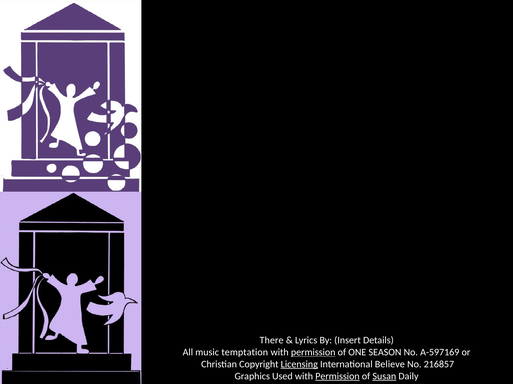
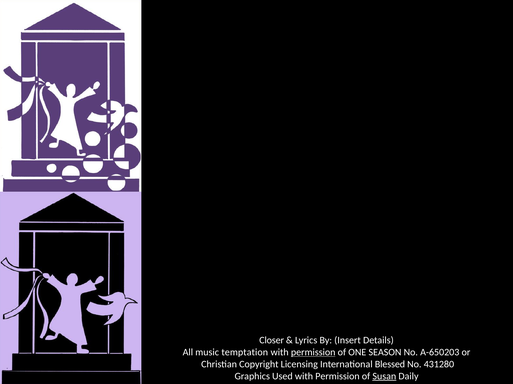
There: There -> Closer
A-597169: A-597169 -> A-650203
Licensing underline: present -> none
Believe: Believe -> Blessed
216857: 216857 -> 431280
Permission at (337, 377) underline: present -> none
